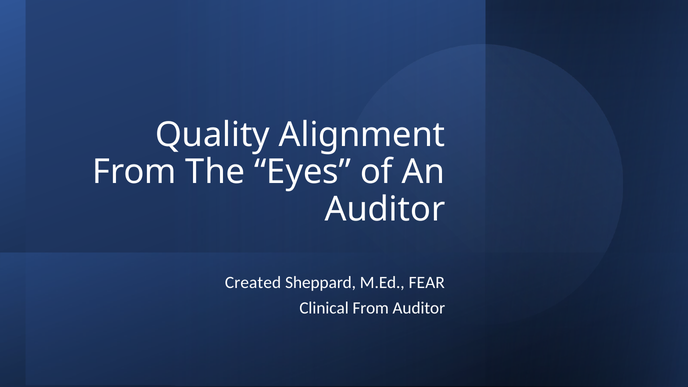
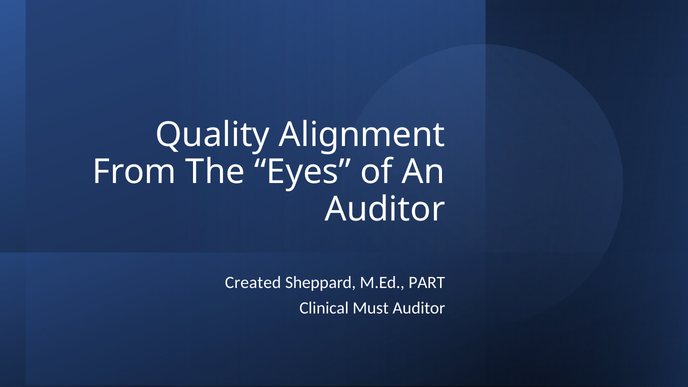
FEAR: FEAR -> PART
Clinical From: From -> Must
